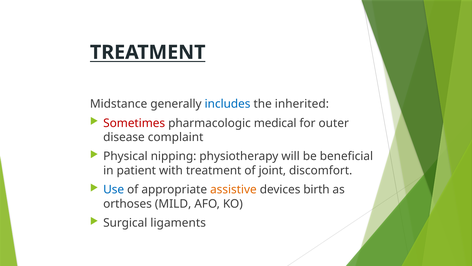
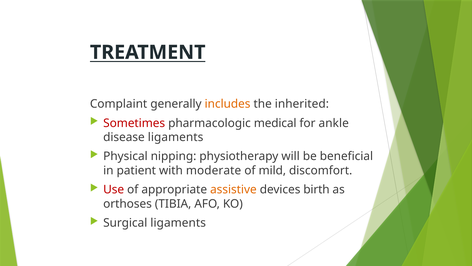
Midstance: Midstance -> Complaint
includes colour: blue -> orange
outer: outer -> ankle
disease complaint: complaint -> ligaments
with treatment: treatment -> moderate
joint: joint -> mild
Use colour: blue -> red
MILD: MILD -> TIBIA
